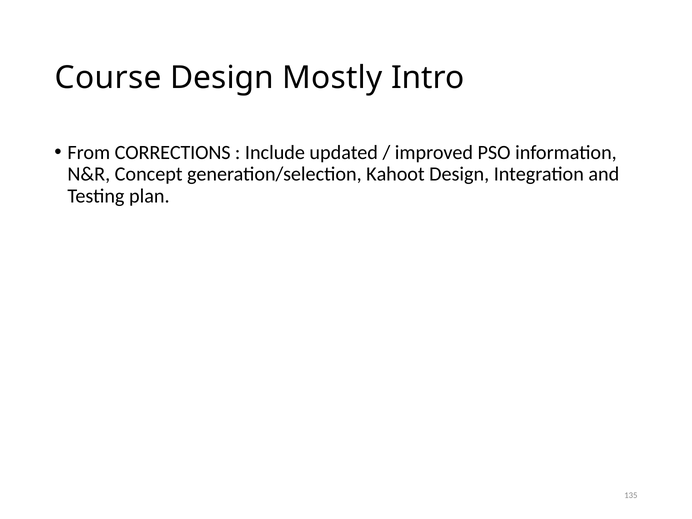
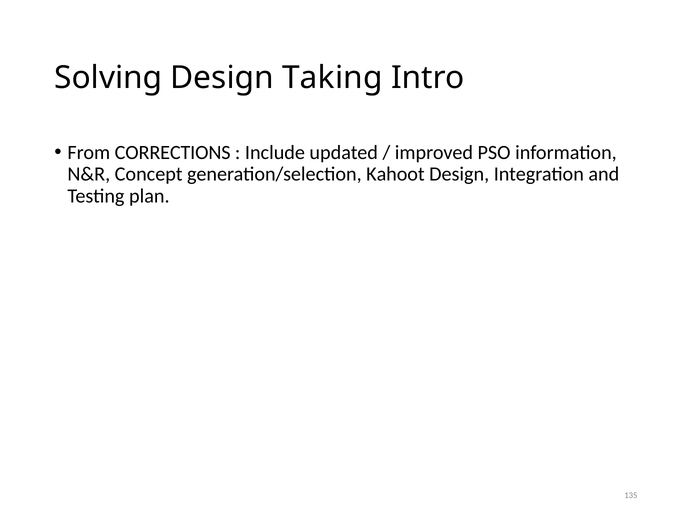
Course: Course -> Solving
Mostly: Mostly -> Taking
